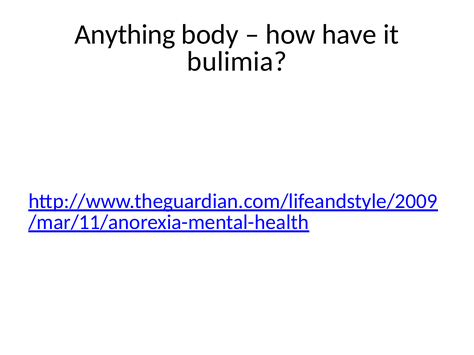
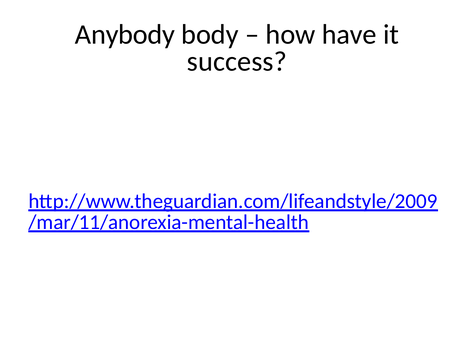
Anything: Anything -> Anybody
bulimia: bulimia -> success
